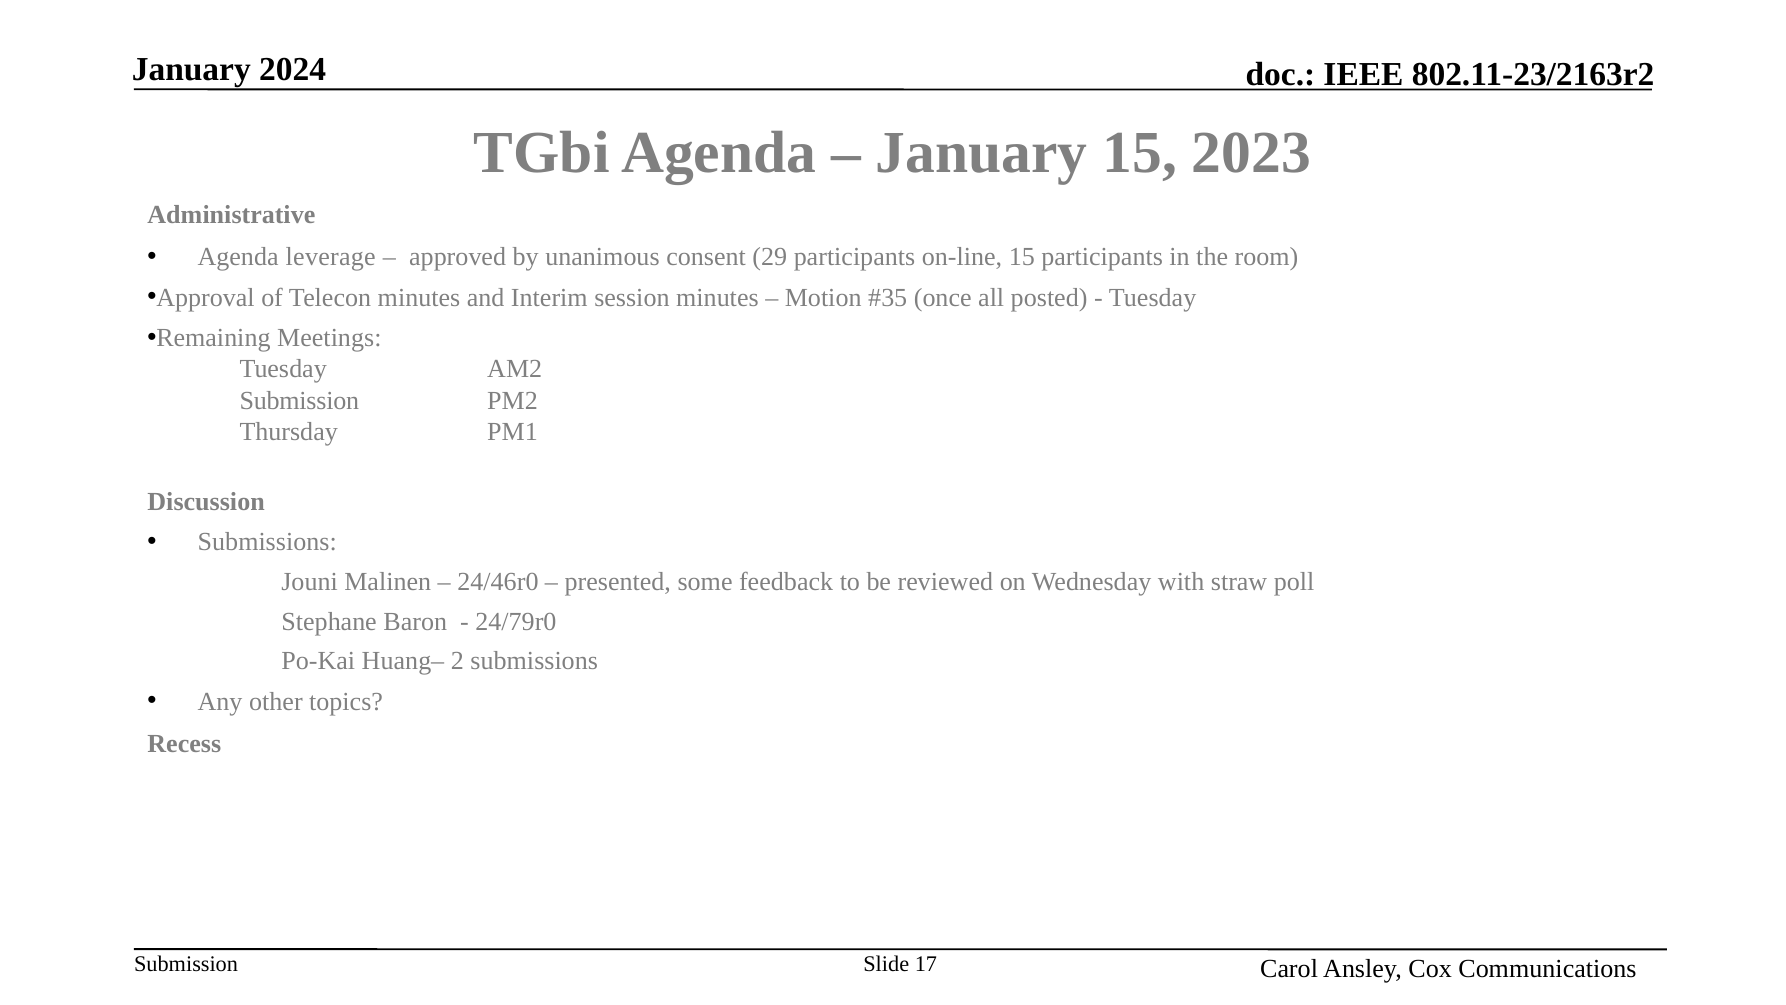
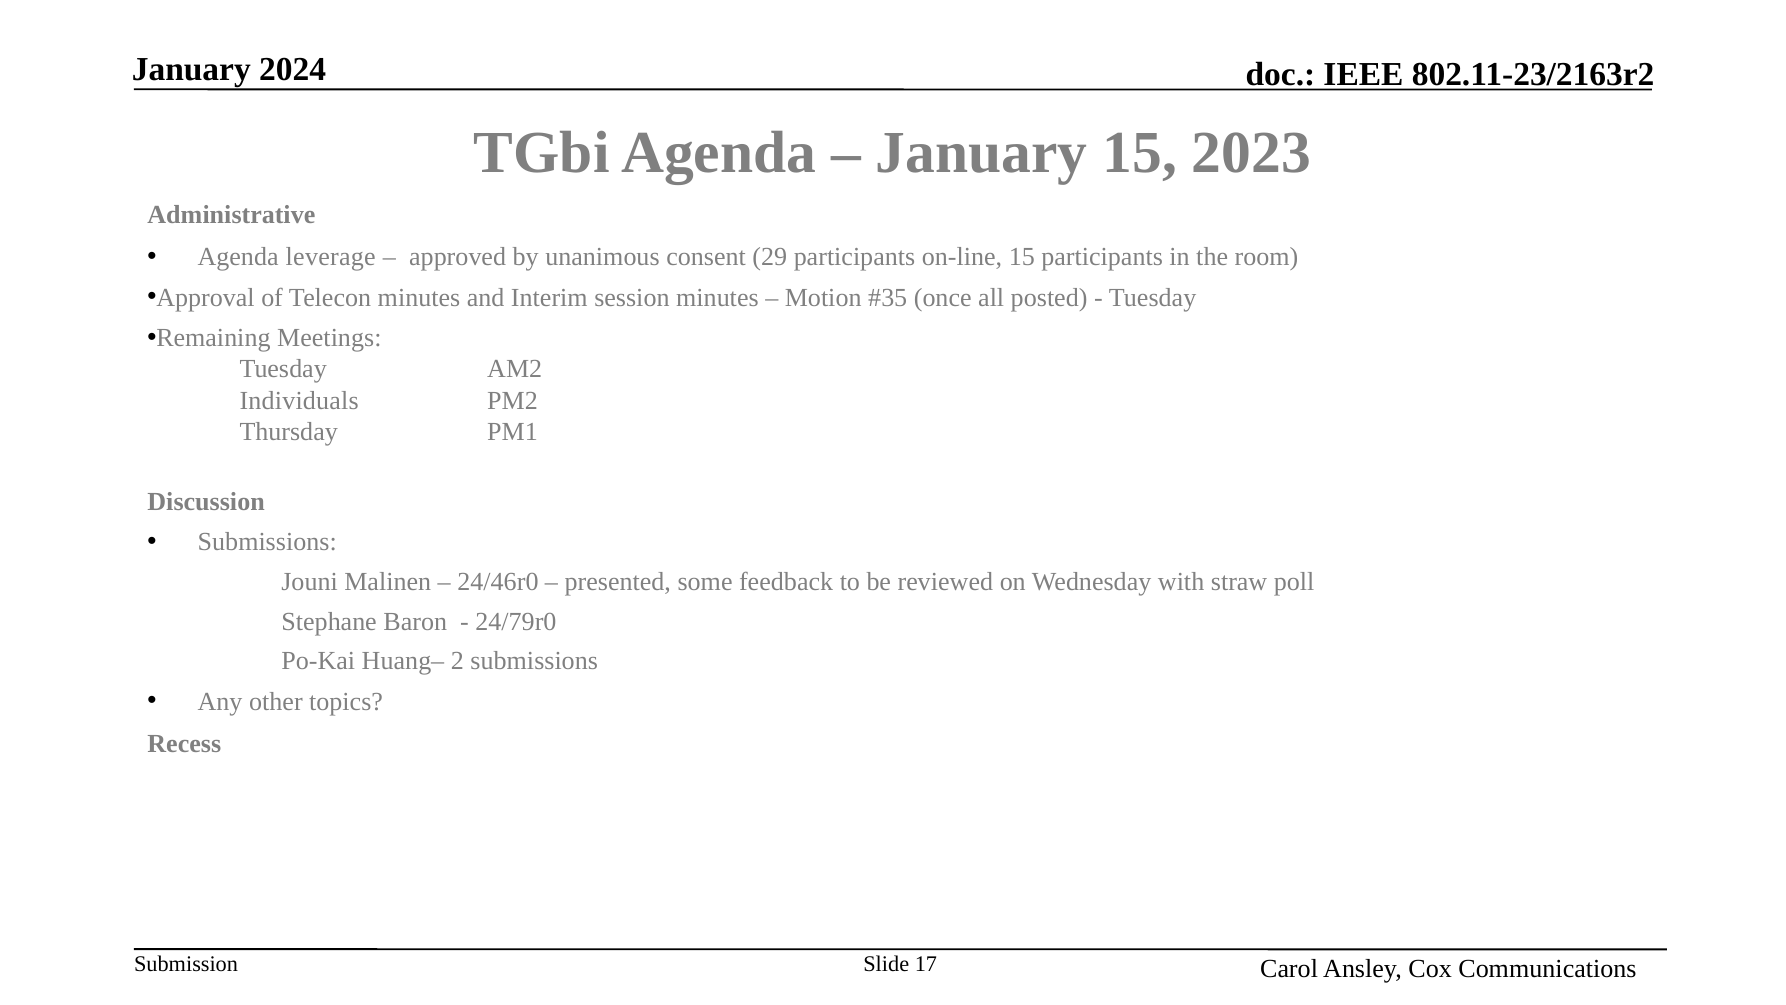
Submission at (299, 400): Submission -> Individuals
